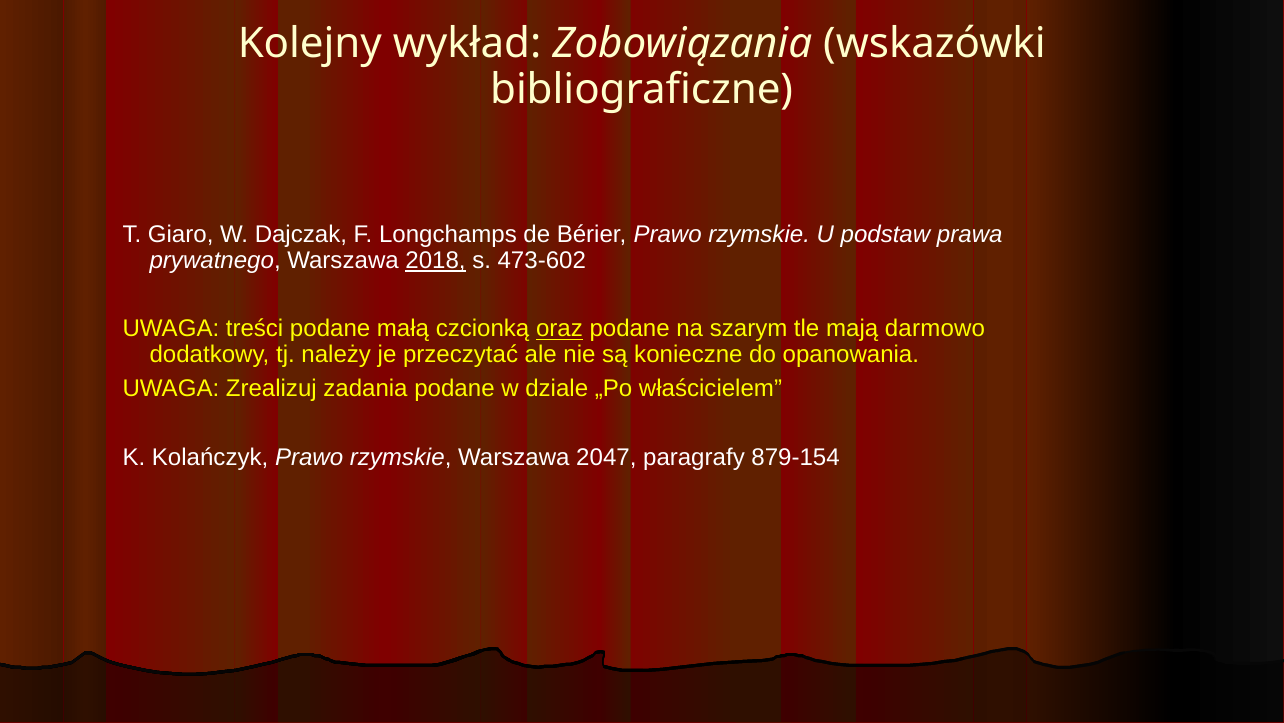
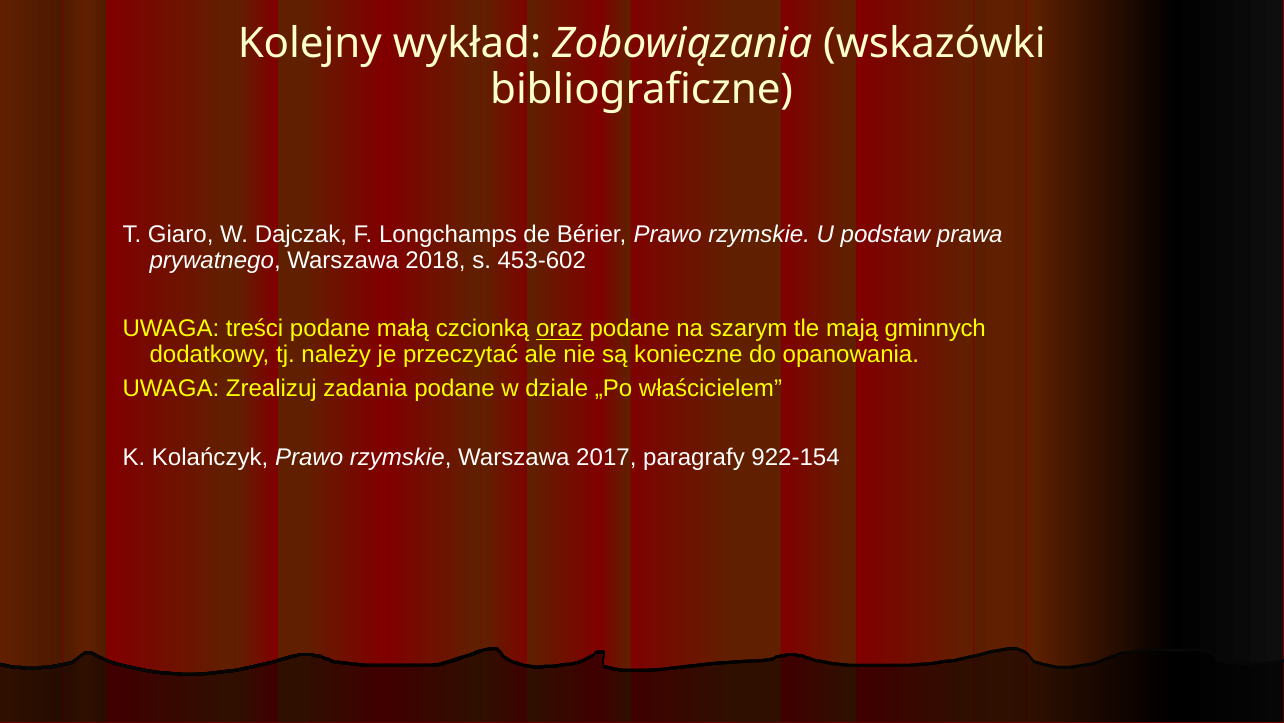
2018 underline: present -> none
473-602: 473-602 -> 453-602
darmowo: darmowo -> gminnych
2047: 2047 -> 2017
879-154: 879-154 -> 922-154
